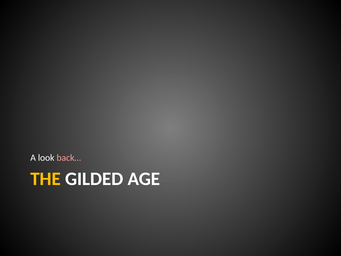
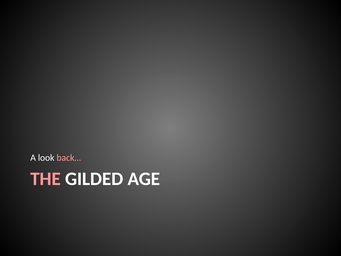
THE colour: yellow -> pink
